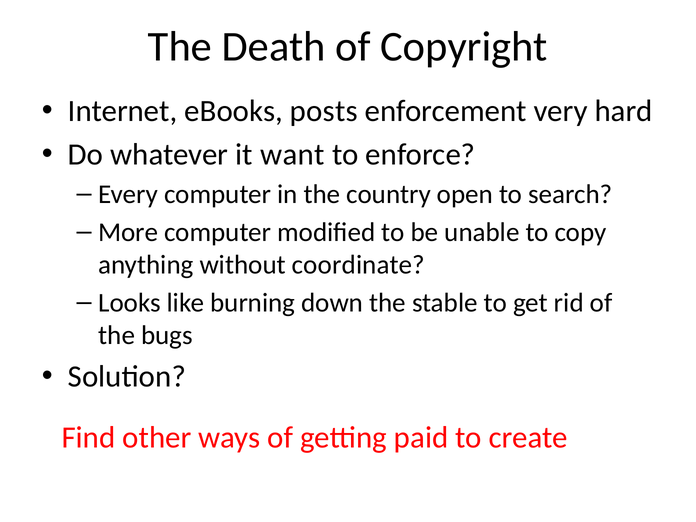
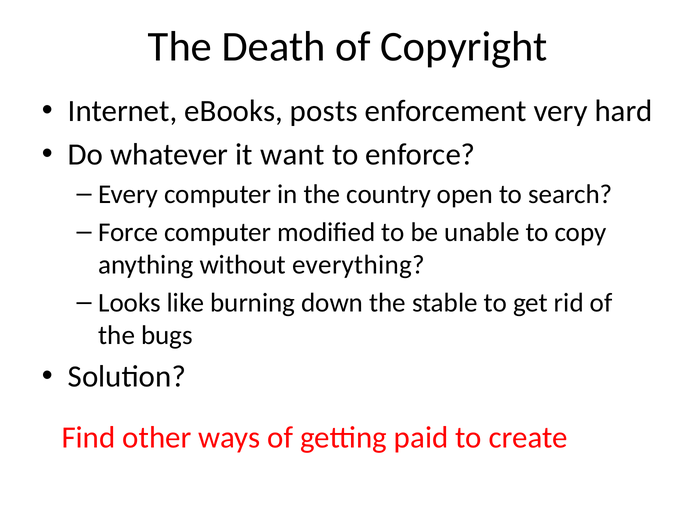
More: More -> Force
coordinate: coordinate -> everything
